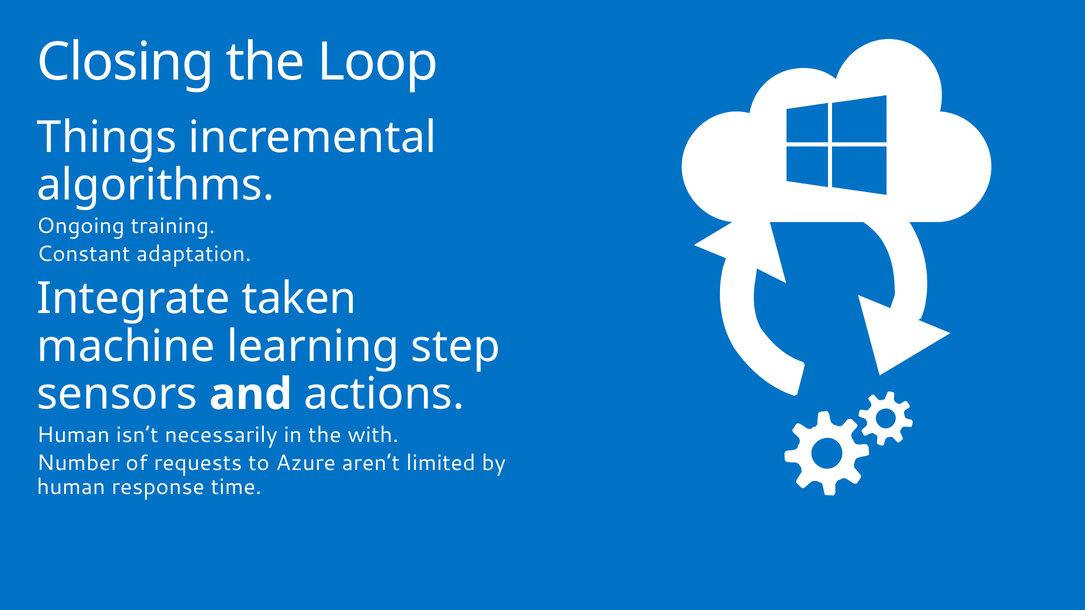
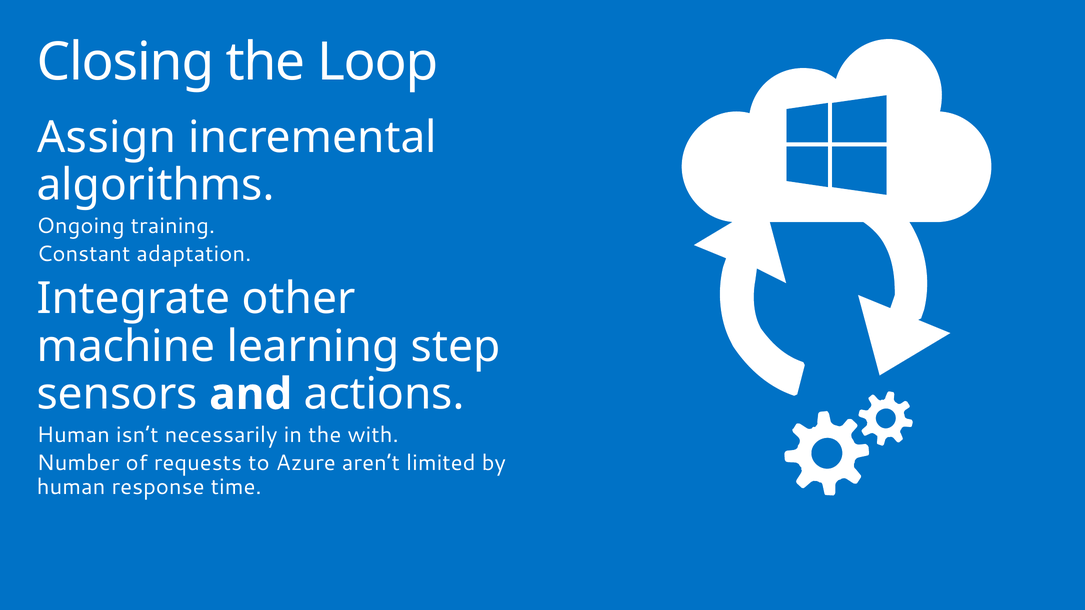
Things: Things -> Assign
taken: taken -> other
